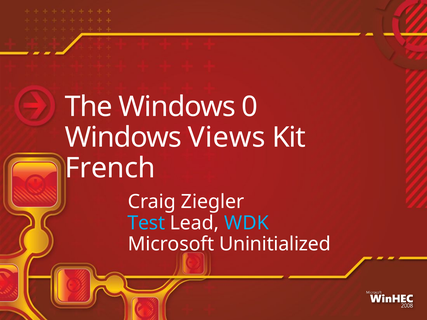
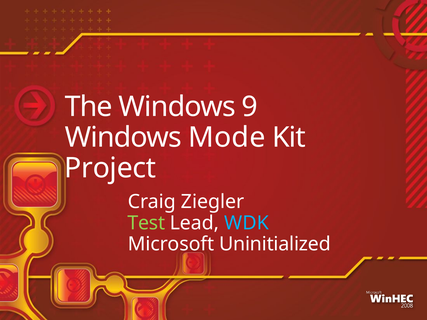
0: 0 -> 9
Views: Views -> Mode
French: French -> Project
Test colour: light blue -> light green
